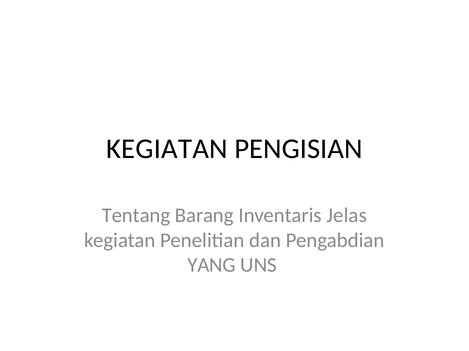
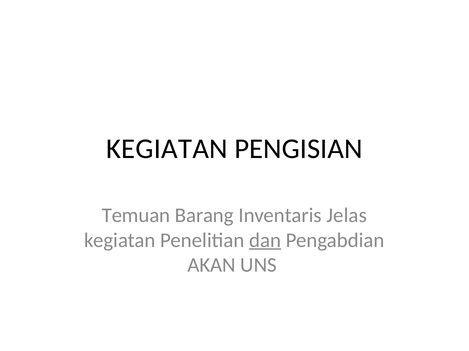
Tentang: Tentang -> Temuan
dan underline: none -> present
YANG: YANG -> AKAN
